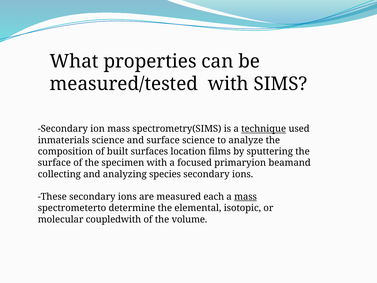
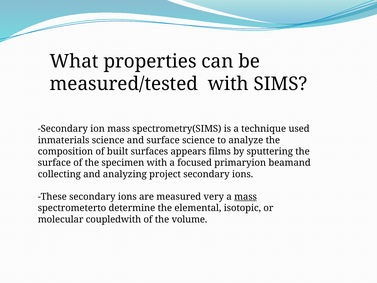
technique underline: present -> none
location: location -> appears
species: species -> project
each: each -> very
